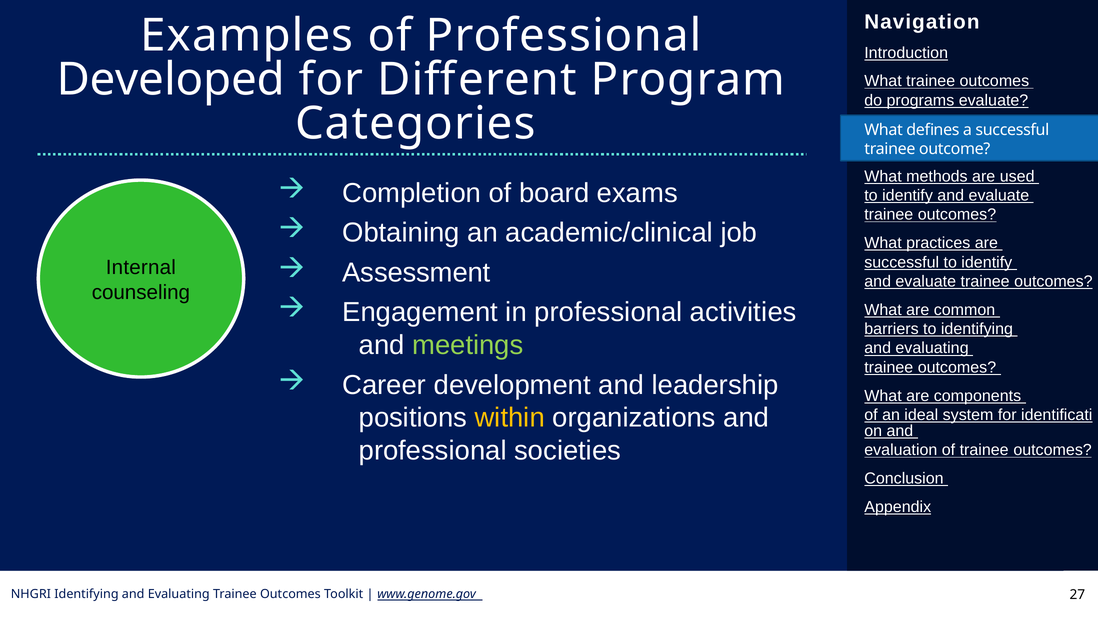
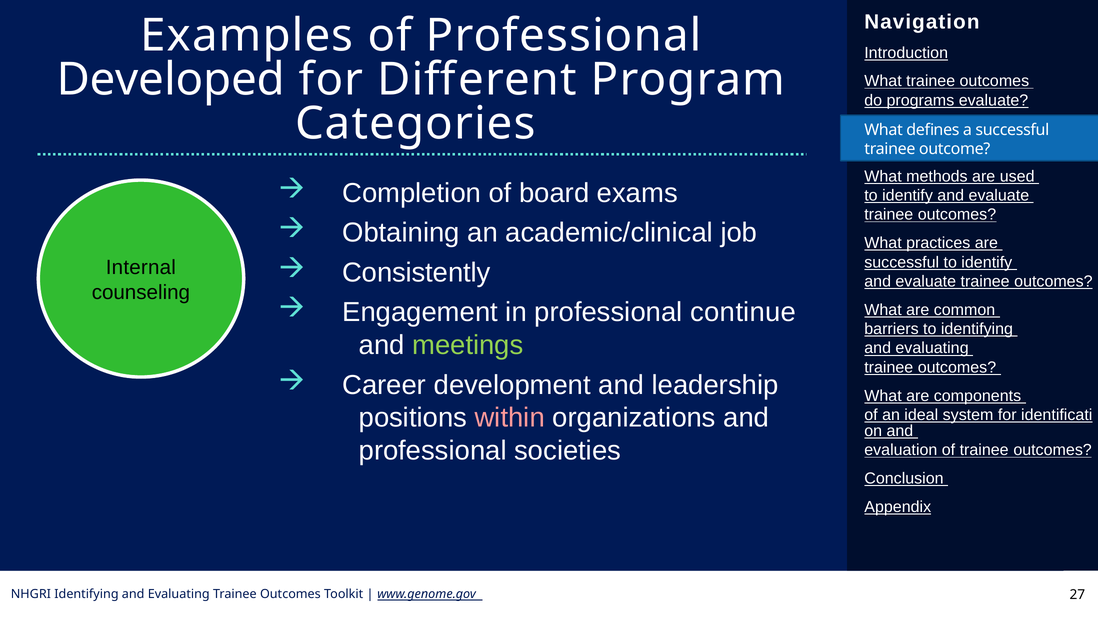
Assessment: Assessment -> Consistently
activities: activities -> continue
within colour: yellow -> pink
